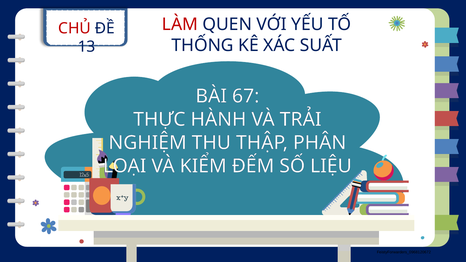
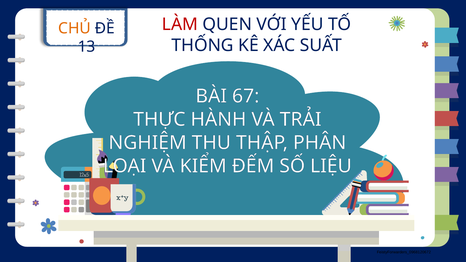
CHỦ colour: red -> orange
